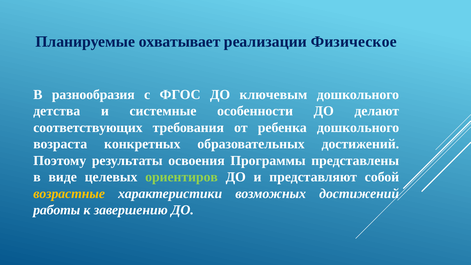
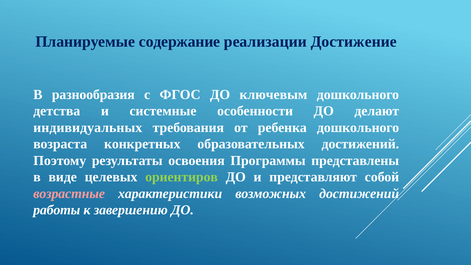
охватывает: охватывает -> содержание
Физическое: Физическое -> Достижение
соответствующих: соответствующих -> индивидуальных
возрастные colour: yellow -> pink
